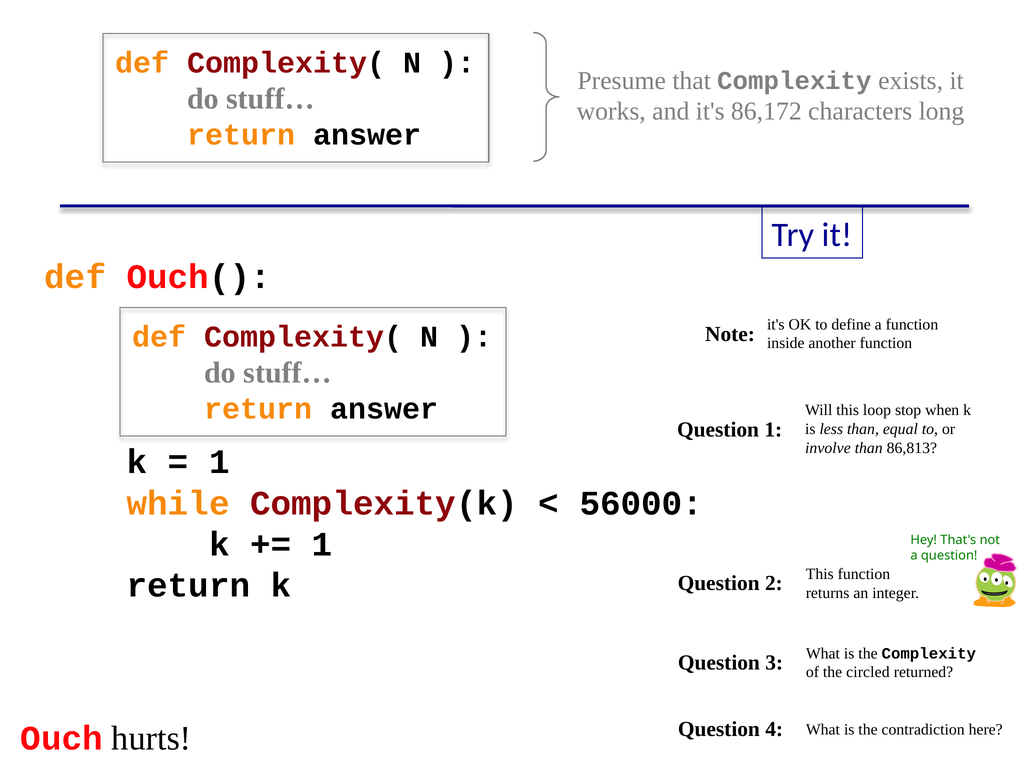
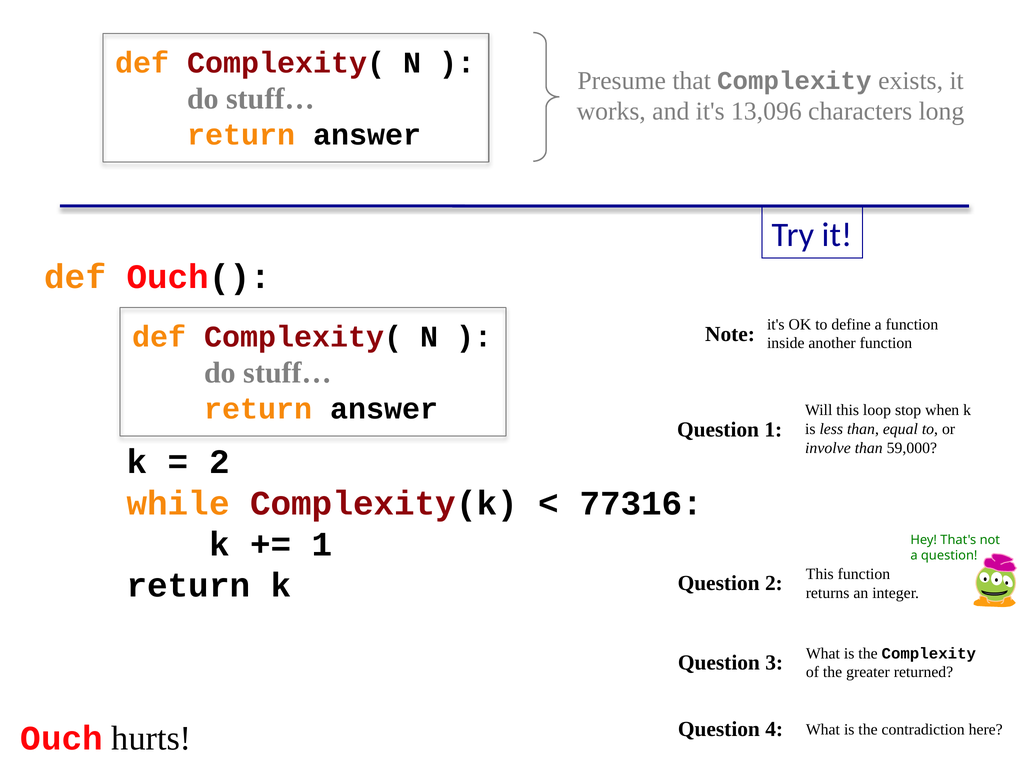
86,172: 86,172 -> 13,096
86,813: 86,813 -> 59,000
1 at (219, 462): 1 -> 2
56000: 56000 -> 77316
circled: circled -> greater
